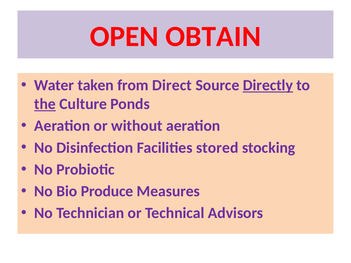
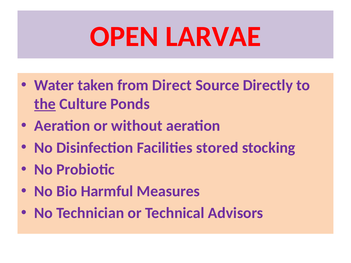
OBTAIN: OBTAIN -> LARVAE
Directly underline: present -> none
Produce: Produce -> Harmful
